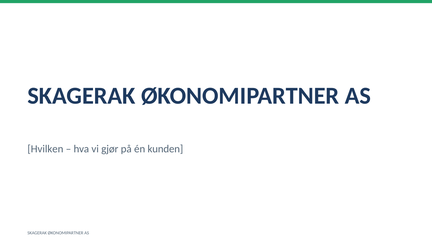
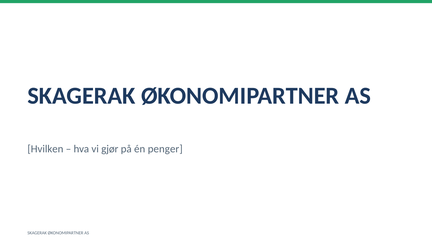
kunden: kunden -> penger
